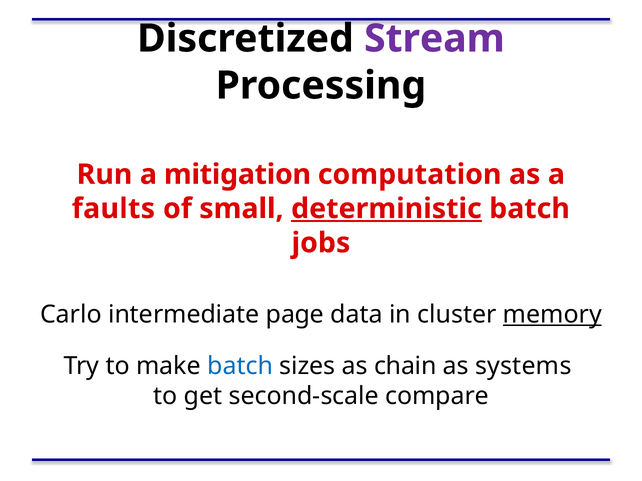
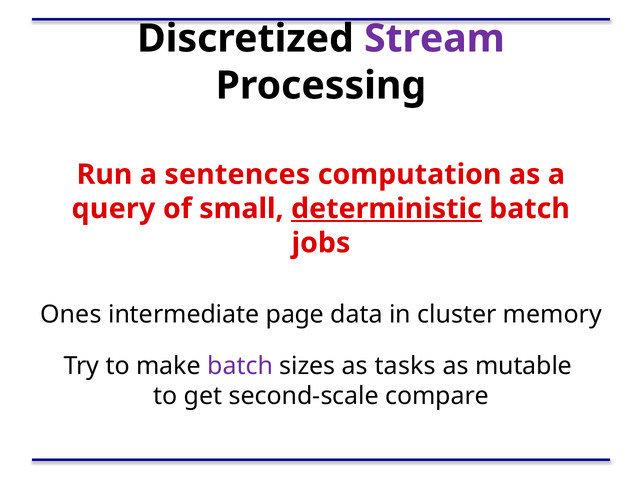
mitigation: mitigation -> sentences
faults: faults -> query
Carlo: Carlo -> Ones
memory underline: present -> none
batch at (240, 366) colour: blue -> purple
chain: chain -> tasks
systems: systems -> mutable
